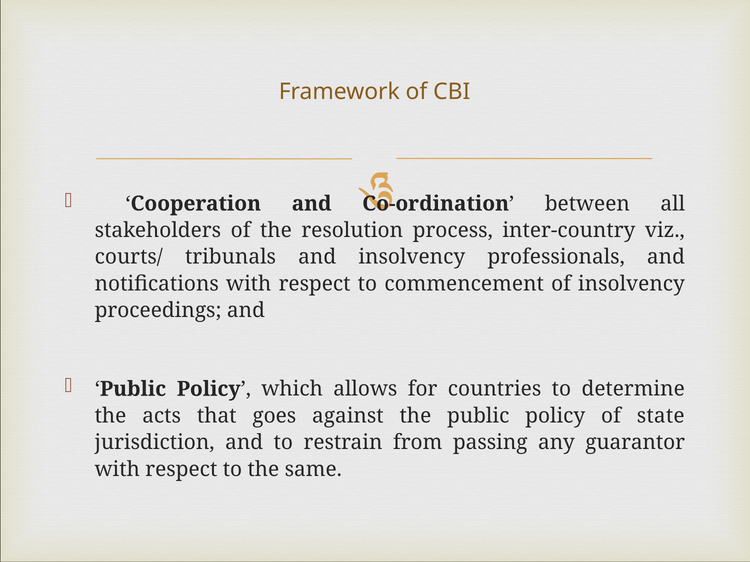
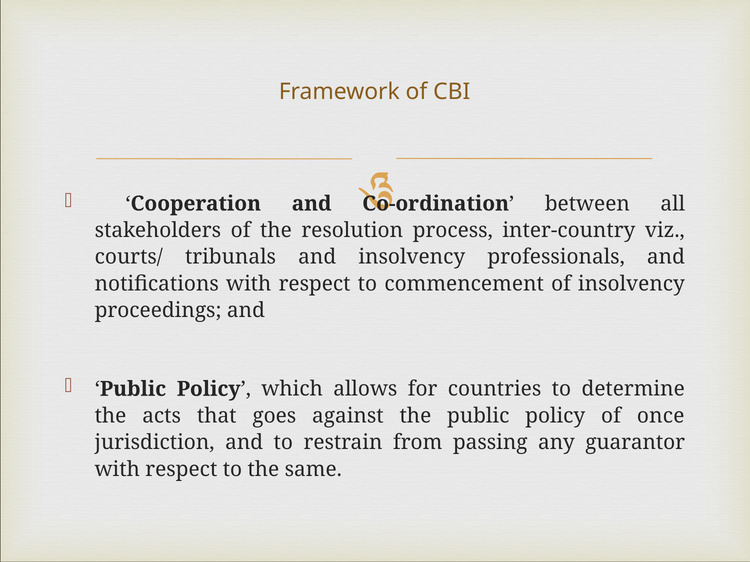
state: state -> once
